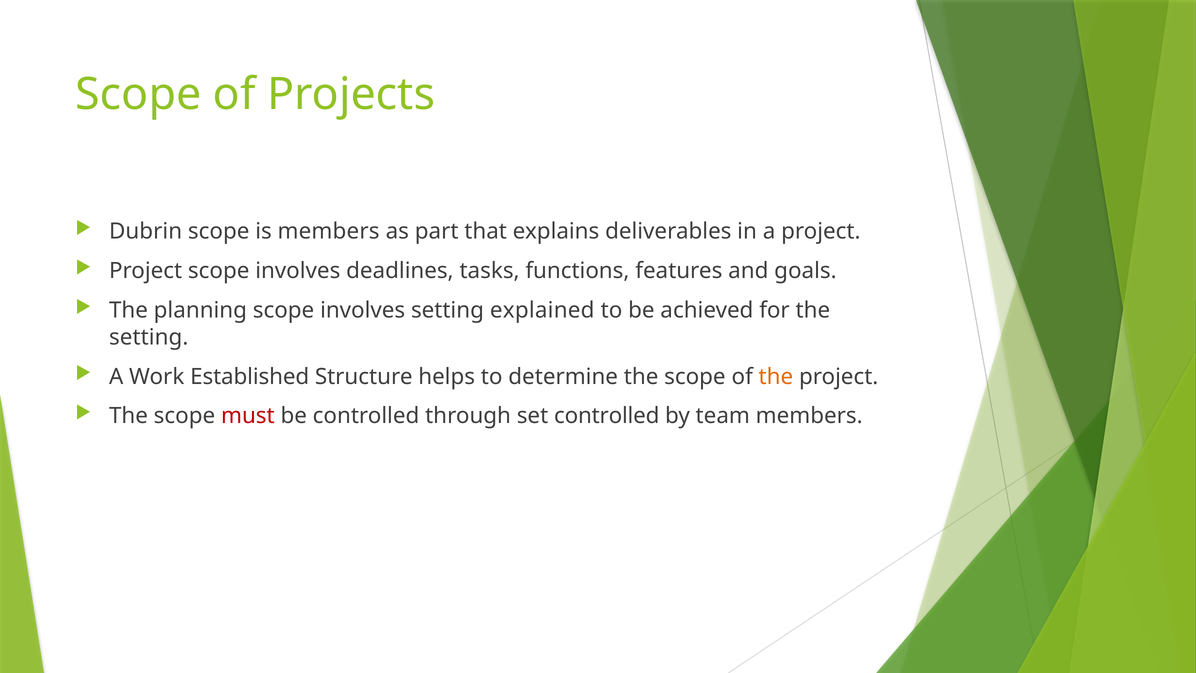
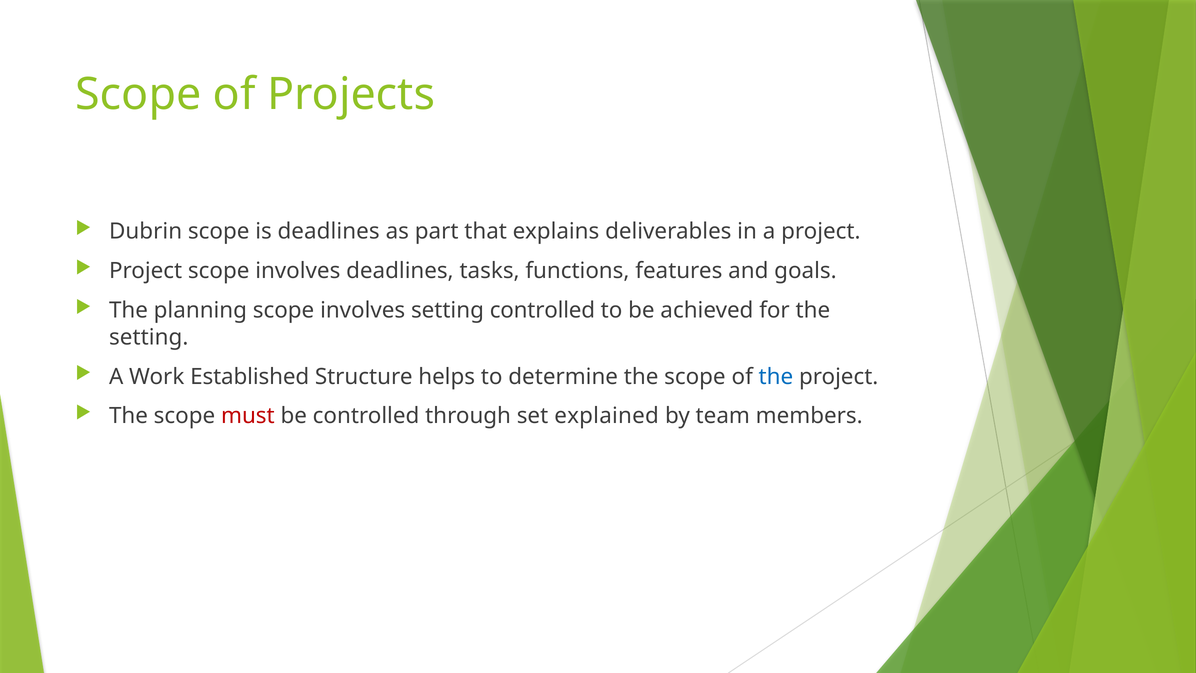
is members: members -> deadlines
setting explained: explained -> controlled
the at (776, 377) colour: orange -> blue
set controlled: controlled -> explained
